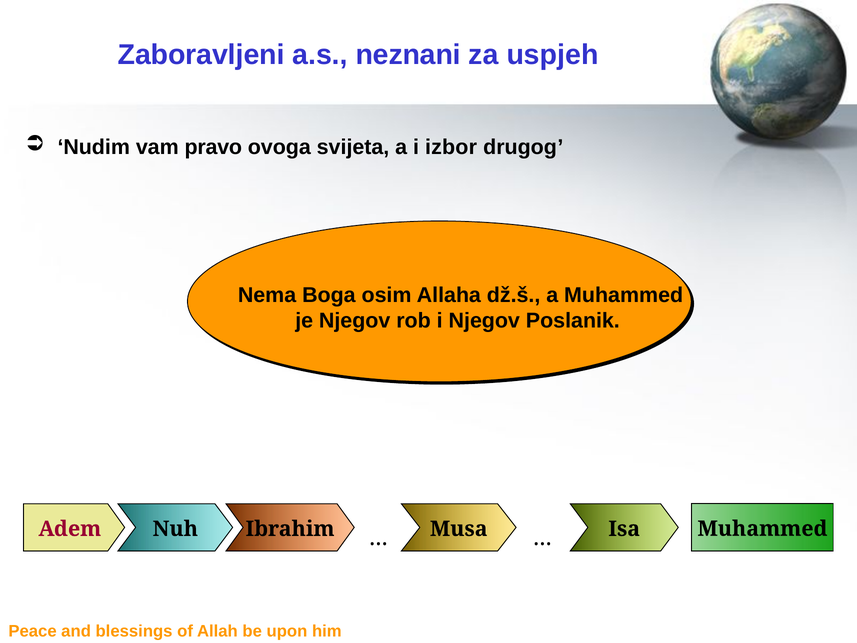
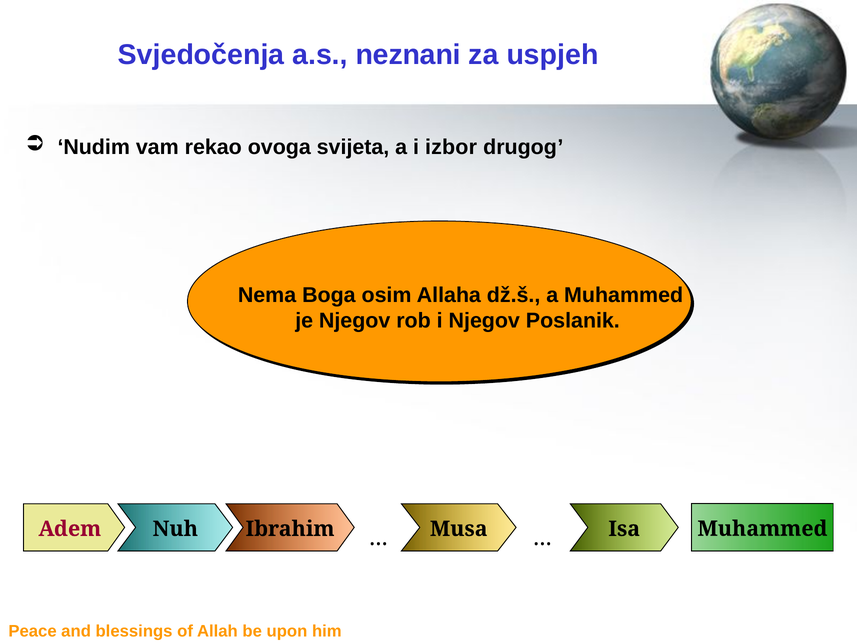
Zaboravljeni: Zaboravljeni -> Svjedočenja
pravo: pravo -> rekao
